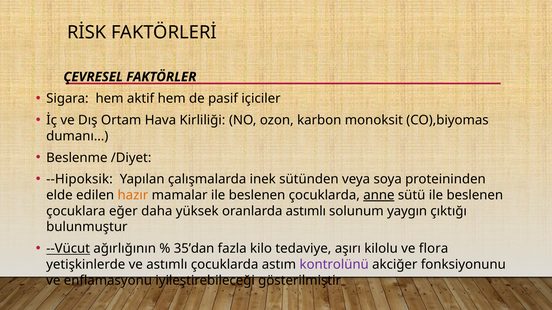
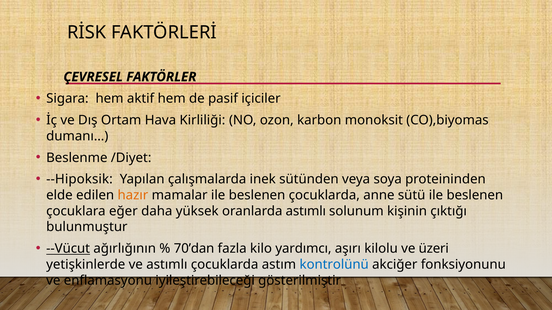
anne underline: present -> none
yaygın: yaygın -> kişinin
35’dan: 35’dan -> 70’dan
tedaviye: tedaviye -> yardımcı
flora: flora -> üzeri
kontrolünü colour: purple -> blue
